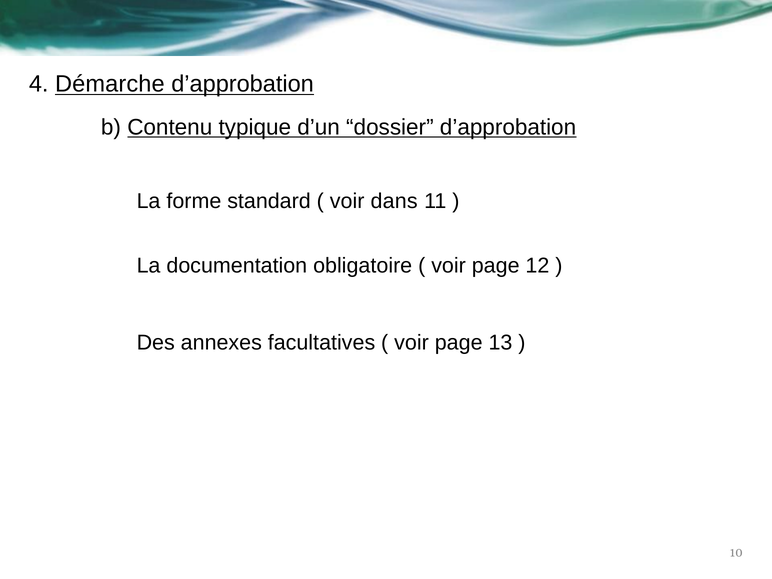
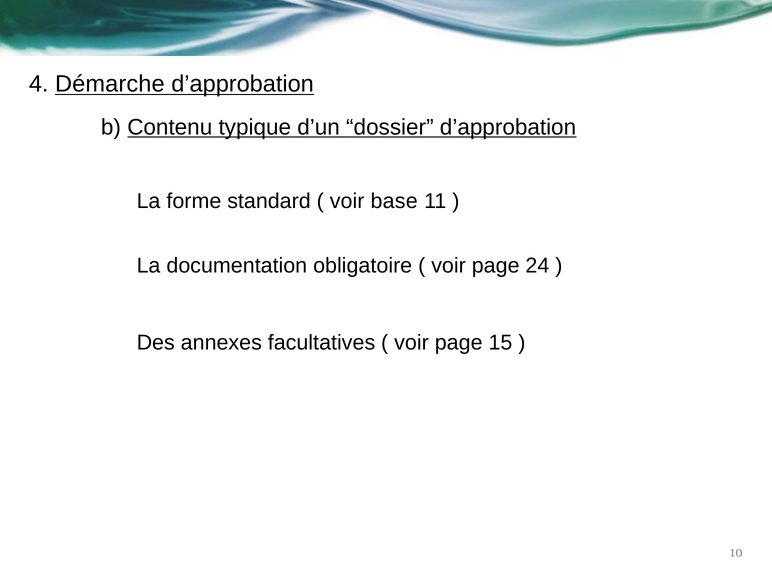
dans: dans -> base
12: 12 -> 24
13: 13 -> 15
